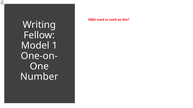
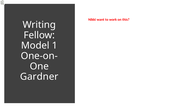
Number: Number -> Gardner
